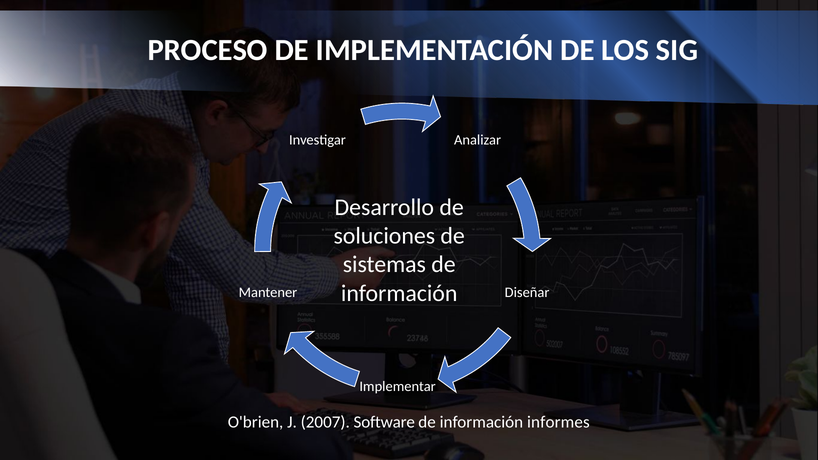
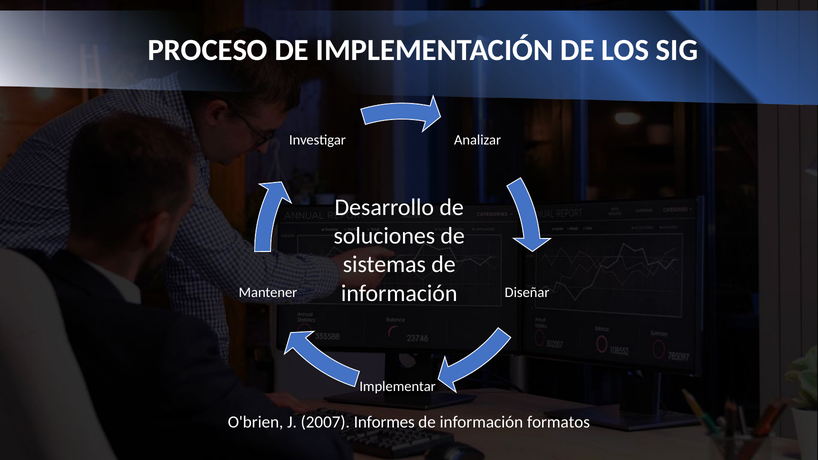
Software: Software -> Informes
informes: informes -> formatos
